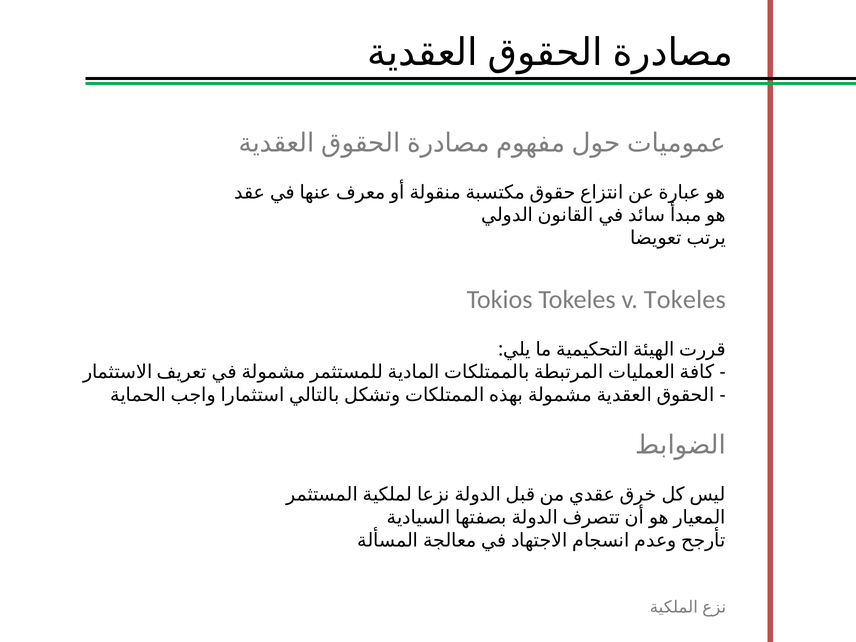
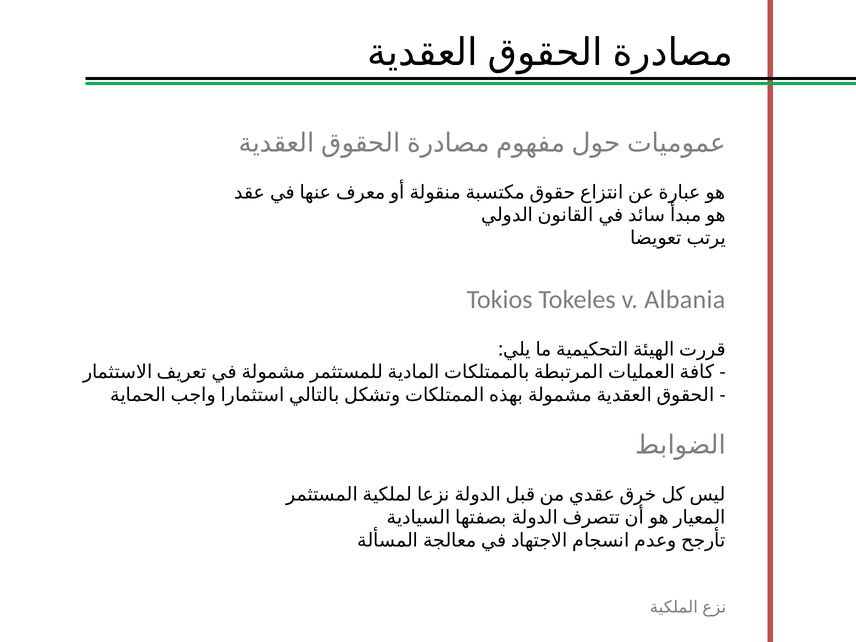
v Tokeles: Tokeles -> Albania
